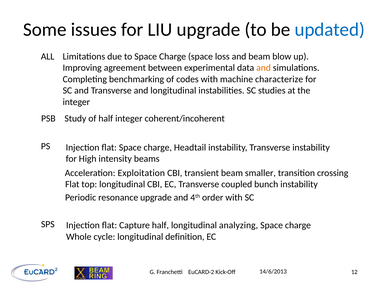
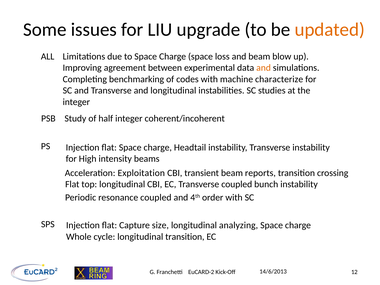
updated colour: blue -> orange
smaller: smaller -> reports
resonance upgrade: upgrade -> coupled
Capture half: half -> size
longitudinal definition: definition -> transition
